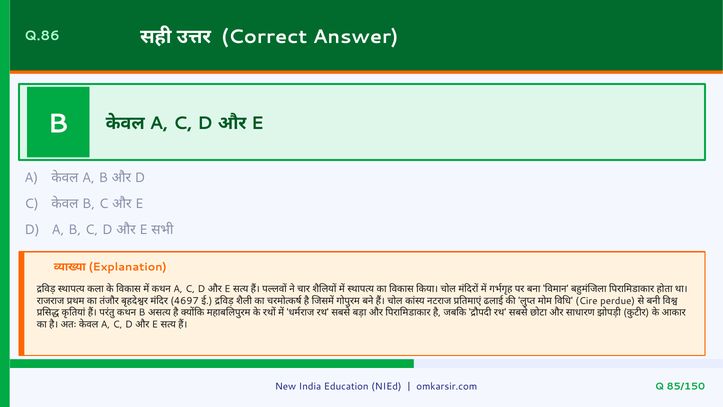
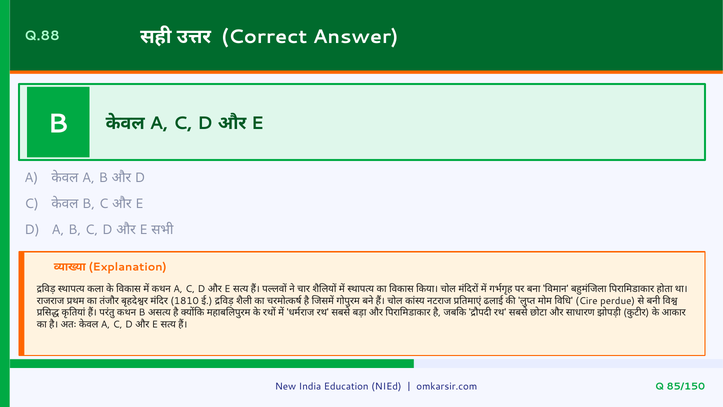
Q.86: Q.86 -> Q.88
4697: 4697 -> 1810
